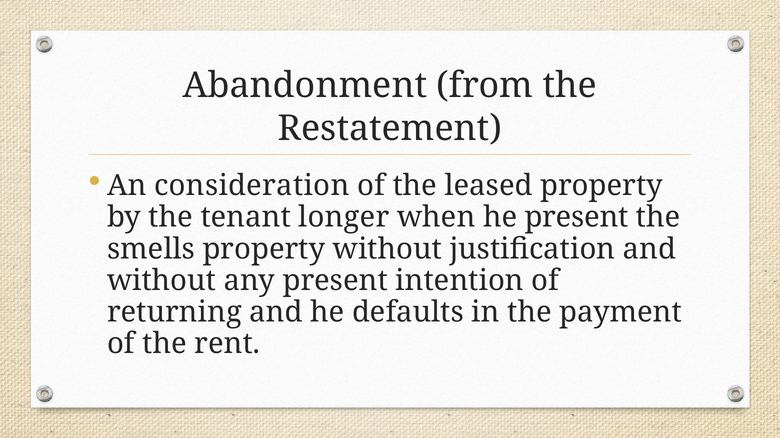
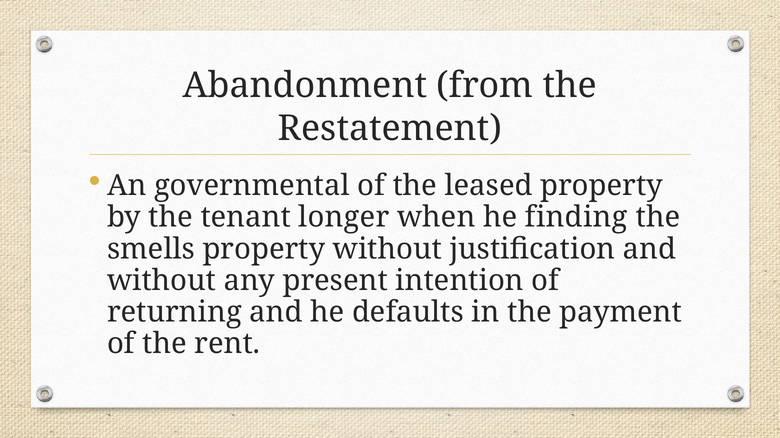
consideration: consideration -> governmental
he present: present -> finding
